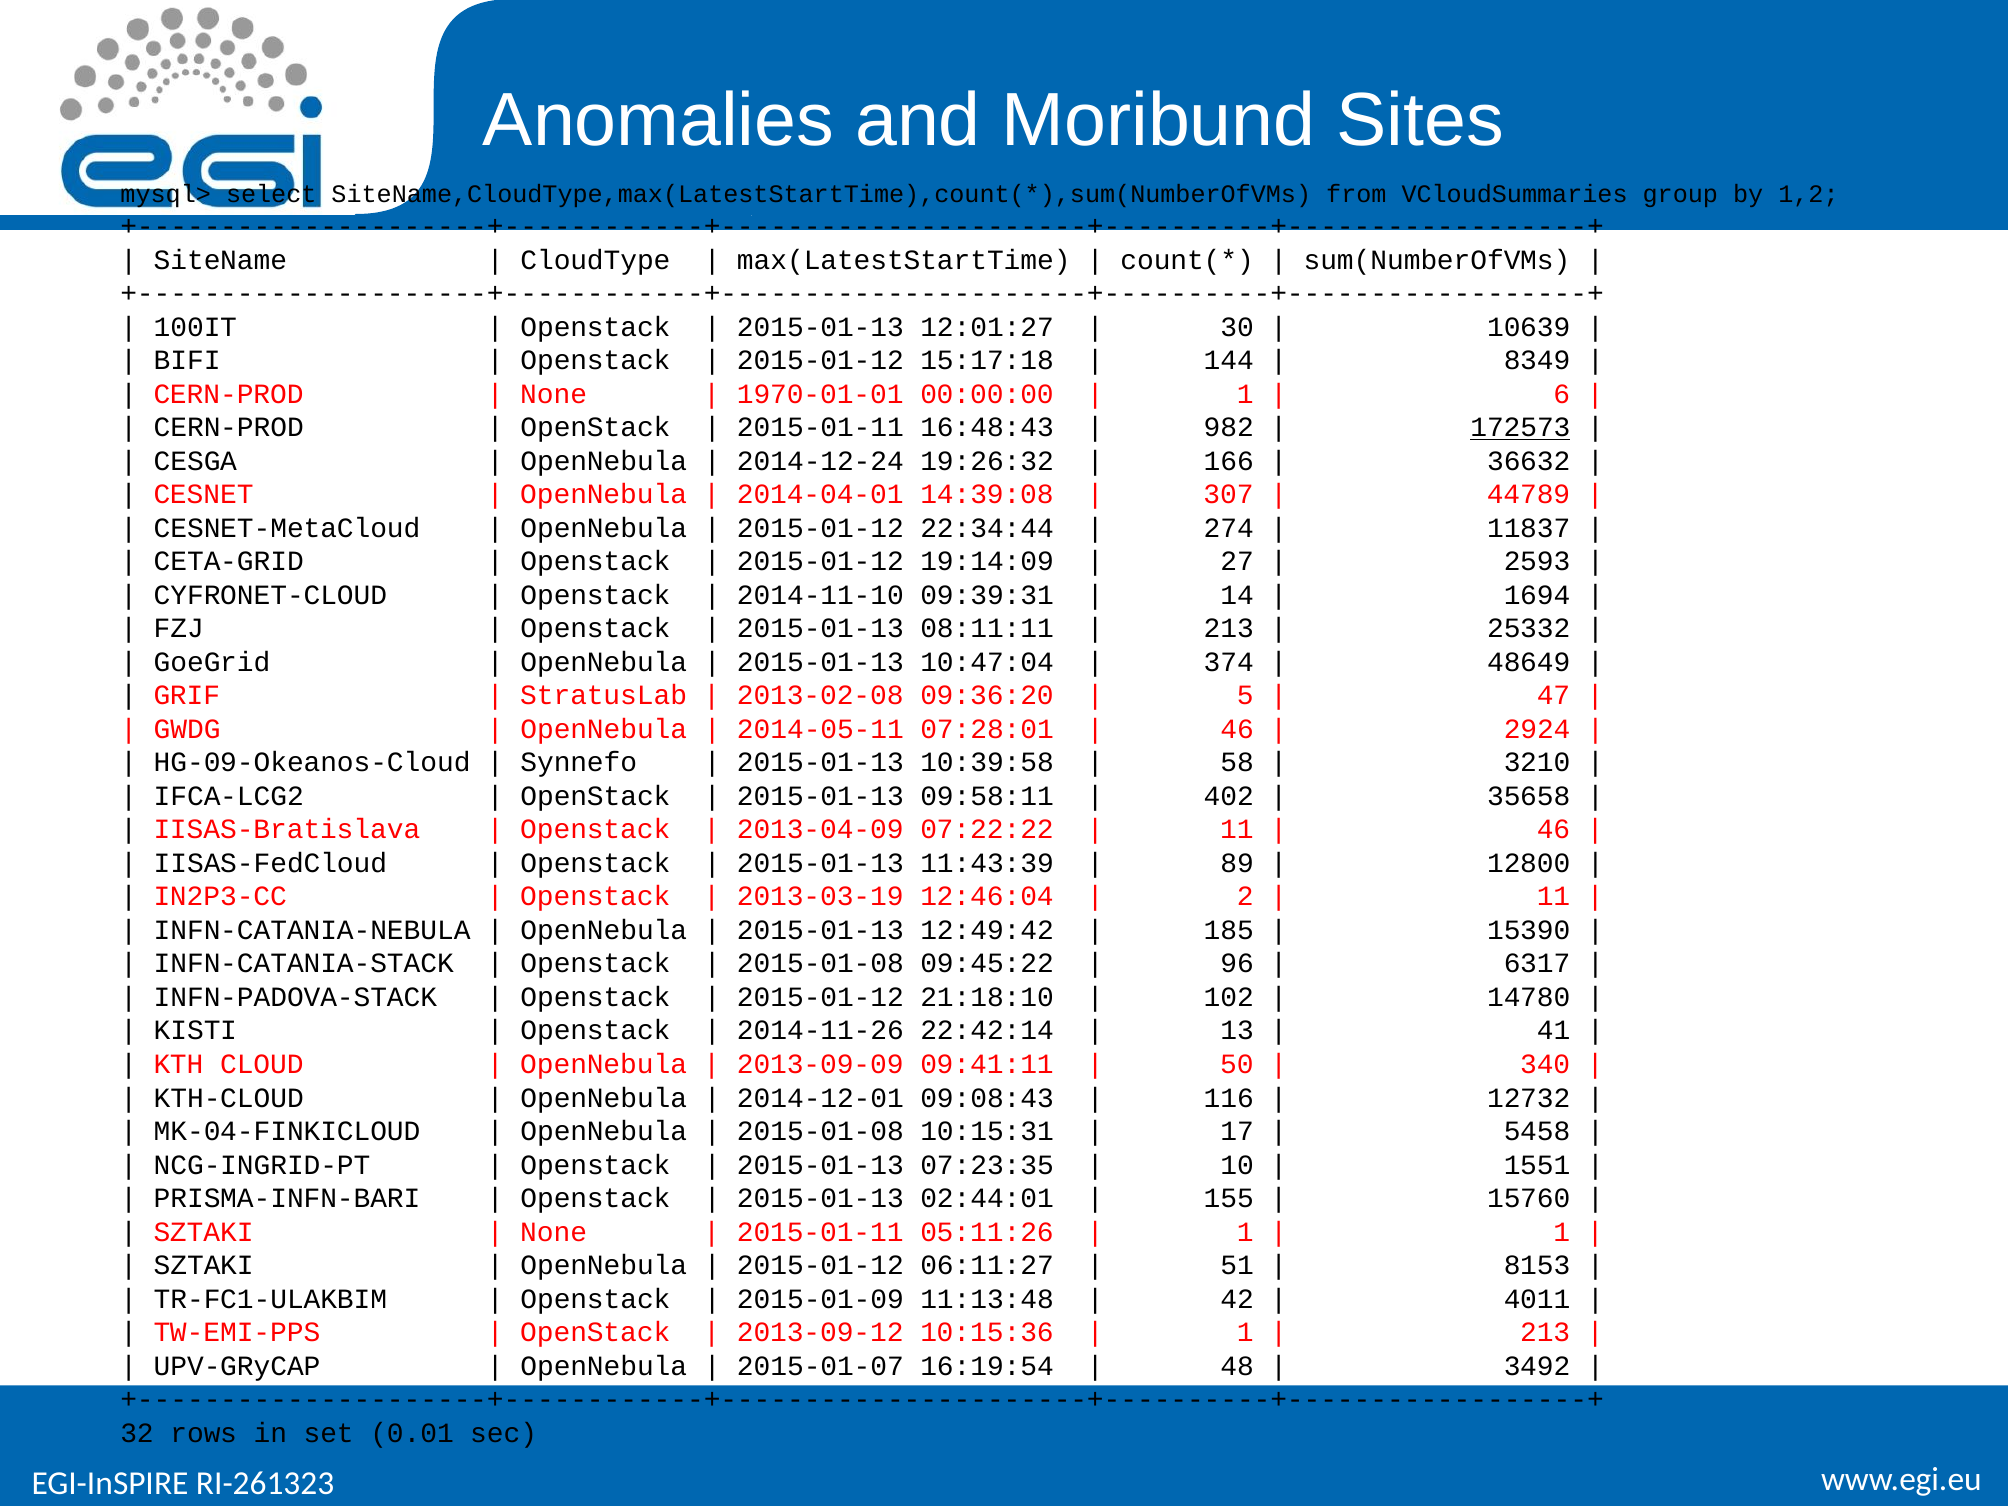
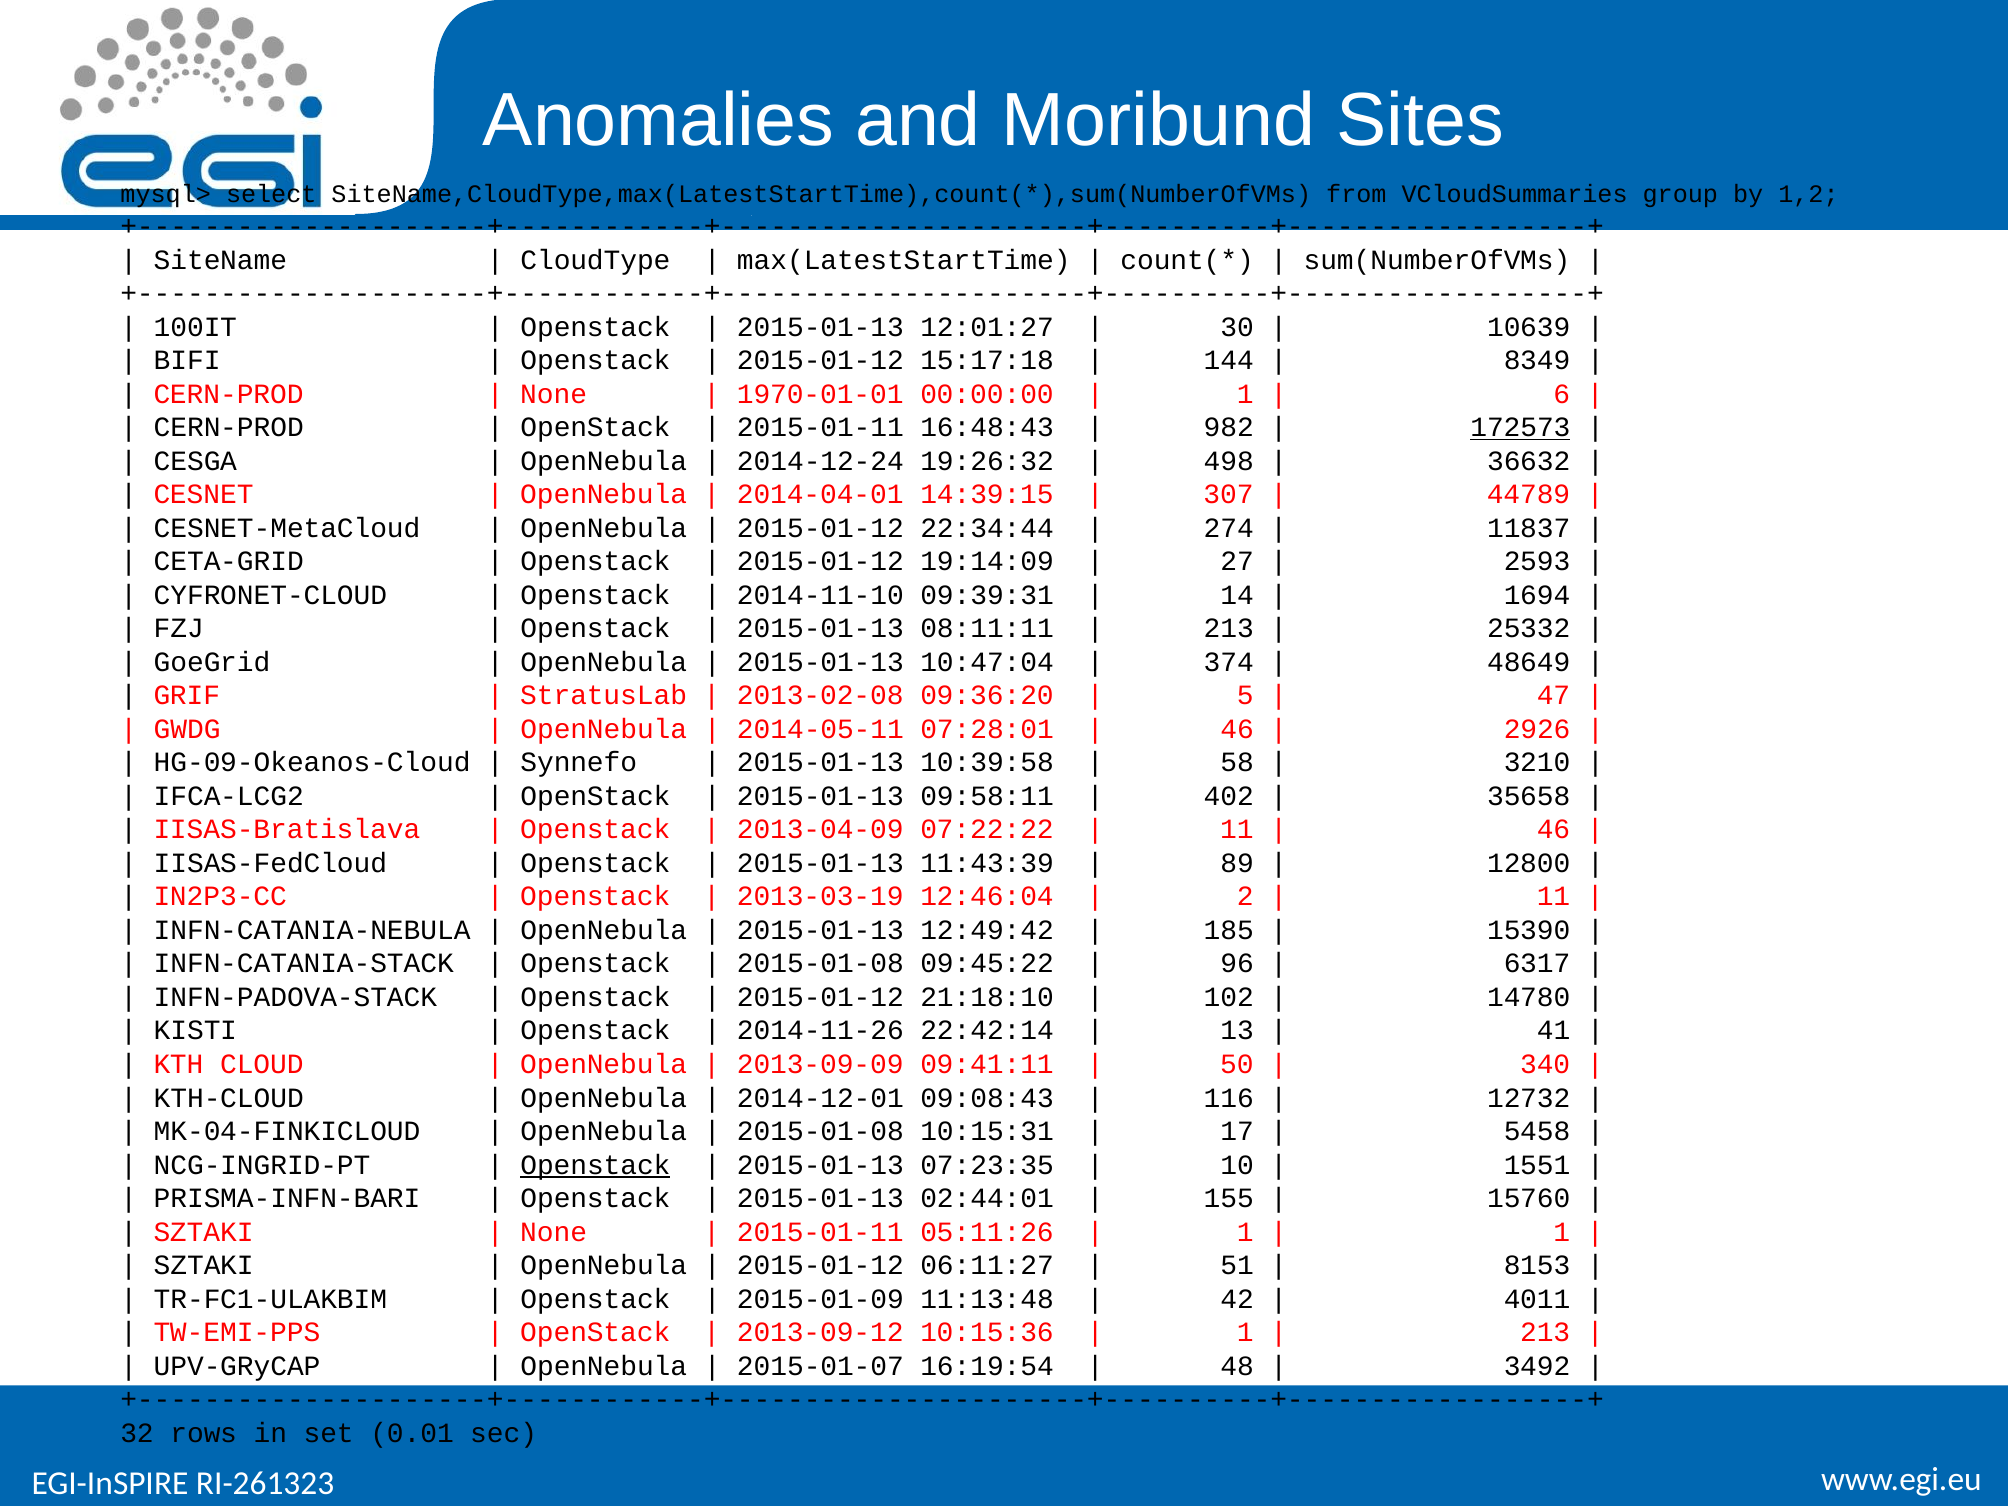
166: 166 -> 498
14:39:08: 14:39:08 -> 14:39:15
2924: 2924 -> 2926
Openstack at (595, 1165) underline: none -> present
